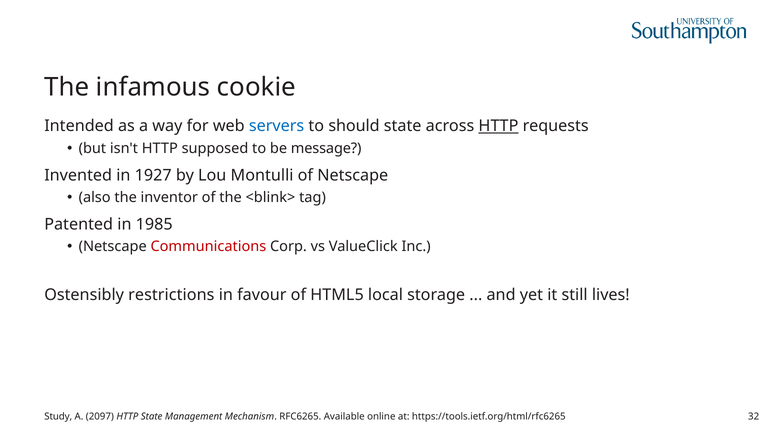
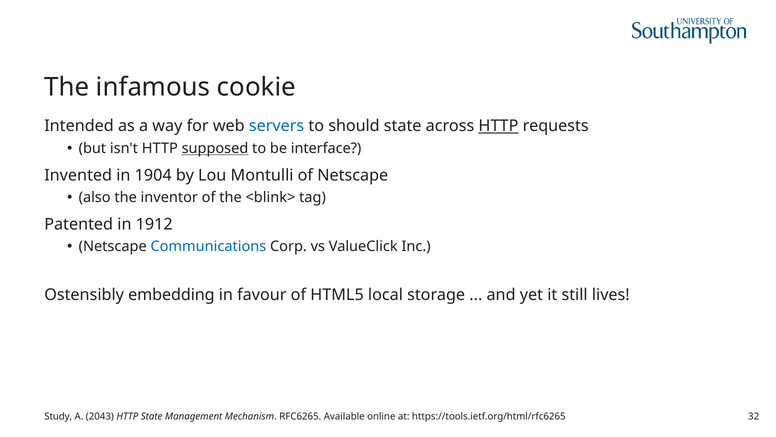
supposed underline: none -> present
message: message -> interface
1927: 1927 -> 1904
1985: 1985 -> 1912
Communications colour: red -> blue
restrictions: restrictions -> embedding
2097: 2097 -> 2043
